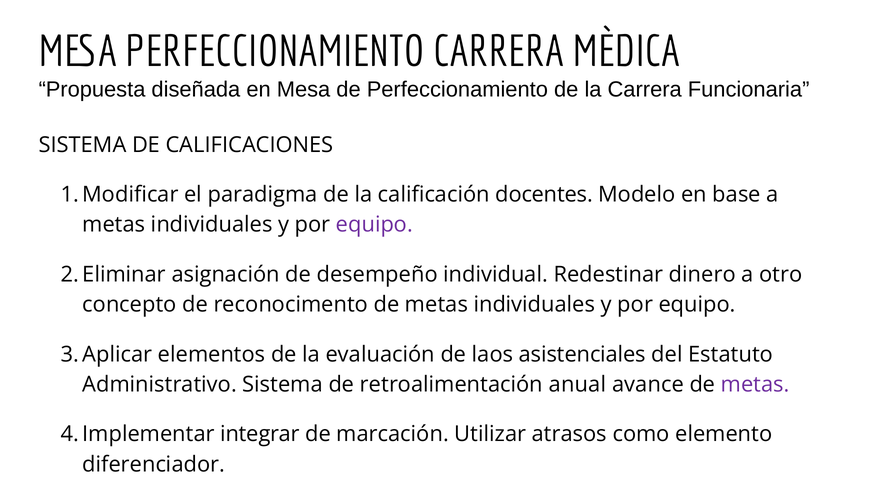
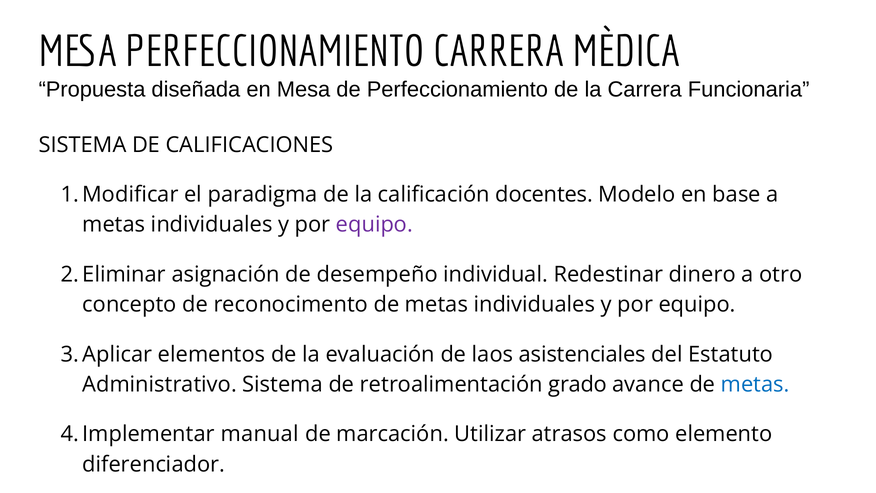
anual: anual -> grado
metas at (755, 384) colour: purple -> blue
integrar: integrar -> manual
